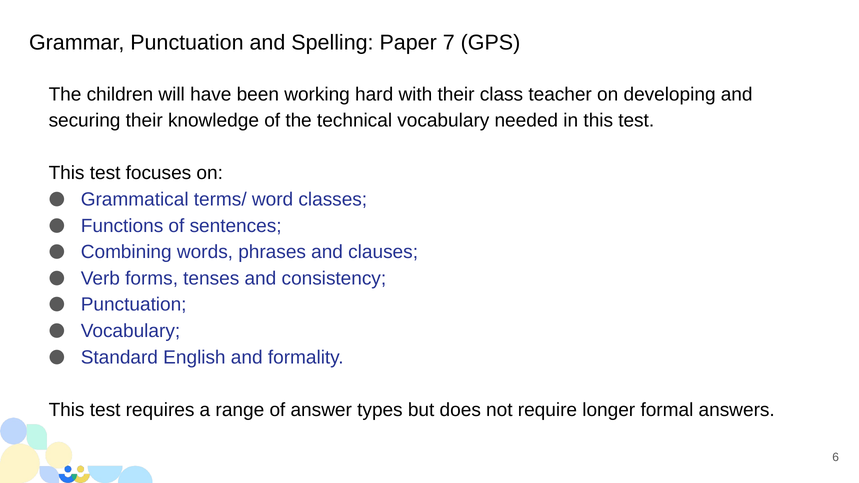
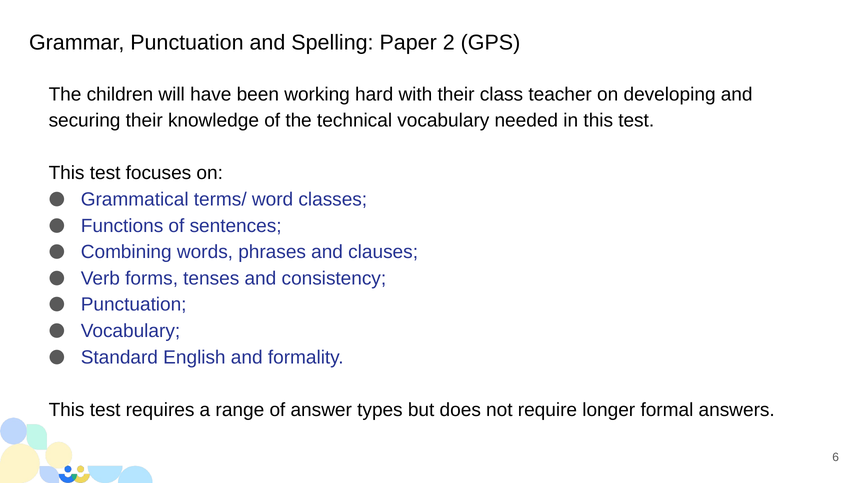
7: 7 -> 2
